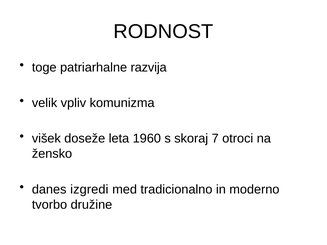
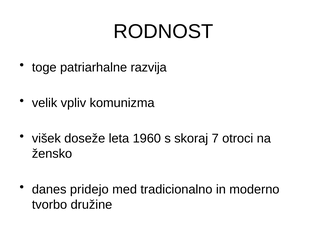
izgredi: izgredi -> pridejo
